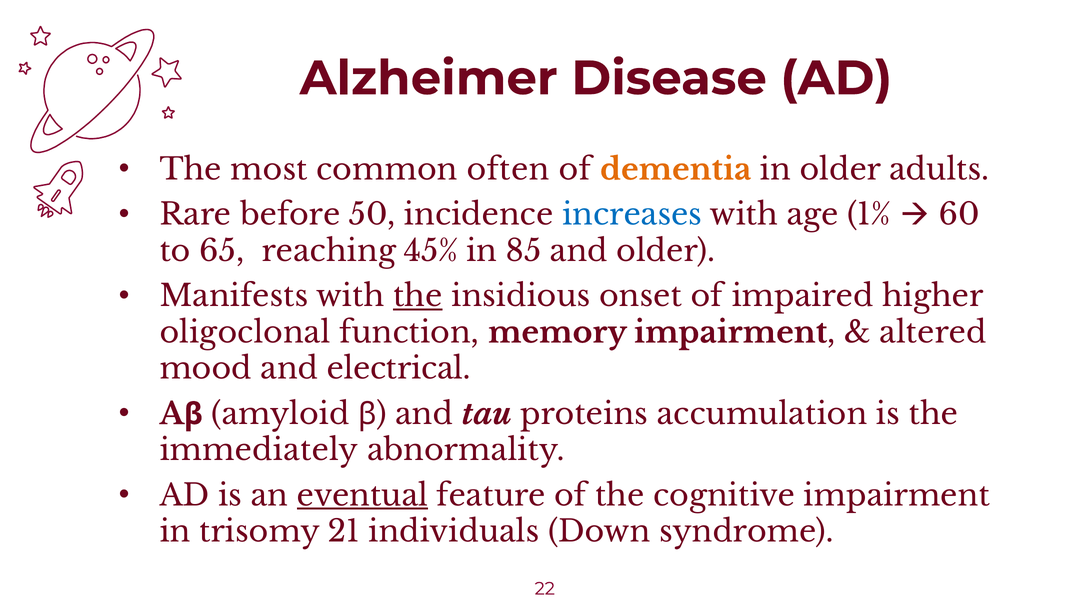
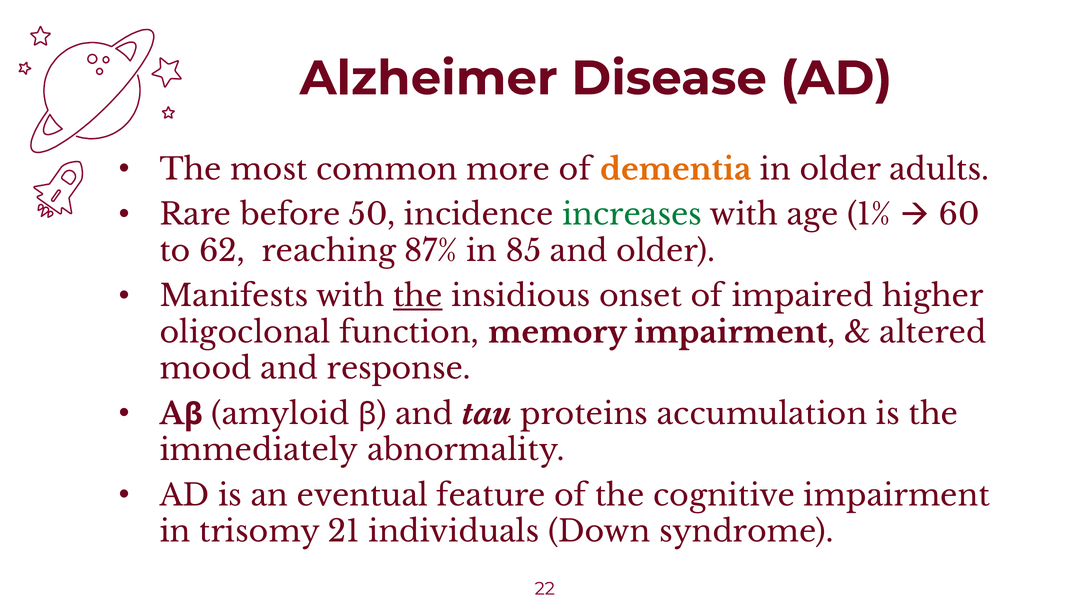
often: often -> more
increases colour: blue -> green
65: 65 -> 62
45%: 45% -> 87%
electrical: electrical -> response
eventual underline: present -> none
